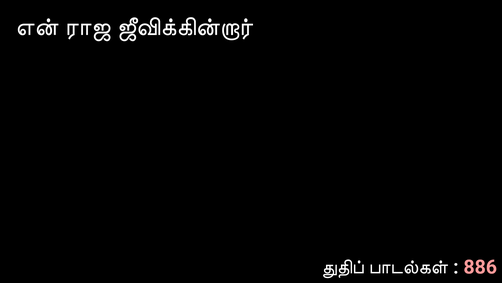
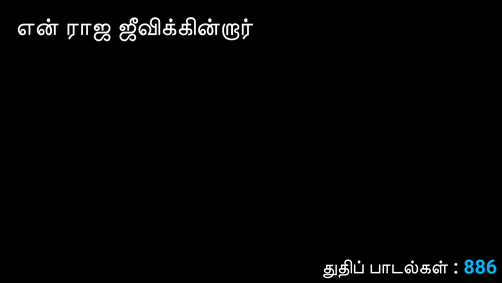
886 colour: pink -> light blue
